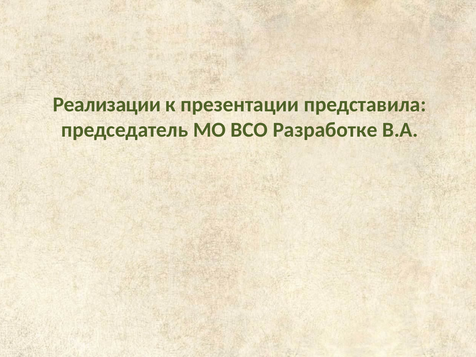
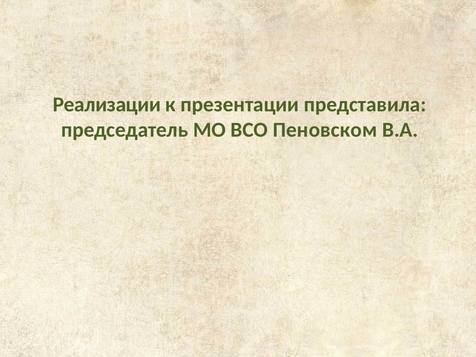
Разработке: Разработке -> Пеновском
